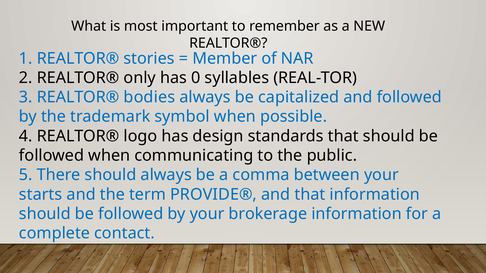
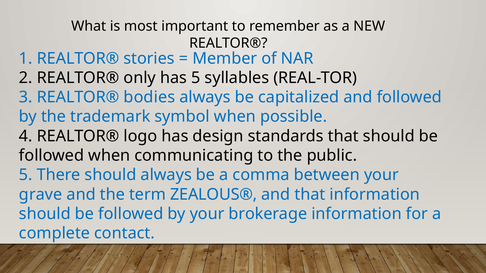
has 0: 0 -> 5
starts: starts -> grave
PROVIDE®: PROVIDE® -> ZEALOUS®
